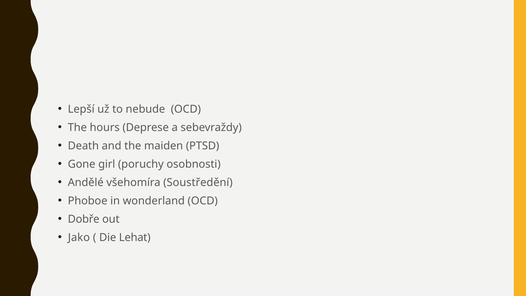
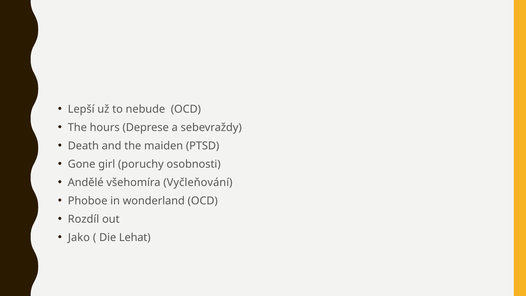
Soustředění: Soustředění -> Vyčleňování
Dobře: Dobře -> Rozdíl
